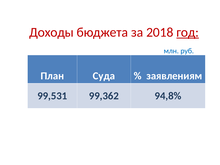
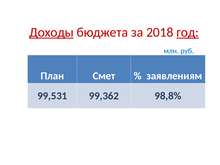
Доходы underline: none -> present
Суда: Суда -> Смет
94,8%: 94,8% -> 98,8%
